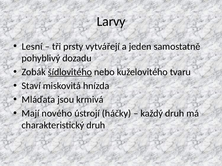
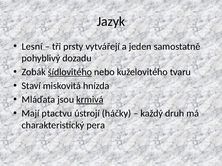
Larvy: Larvy -> Jazyk
krmivá underline: none -> present
nového: nového -> ptactvu
charakteristický druh: druh -> pera
